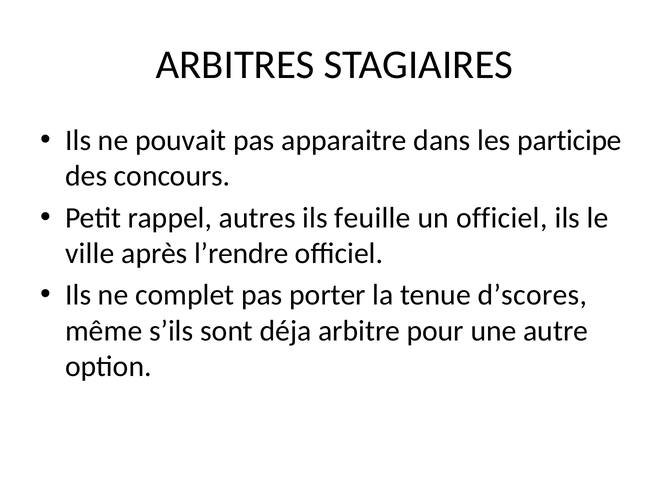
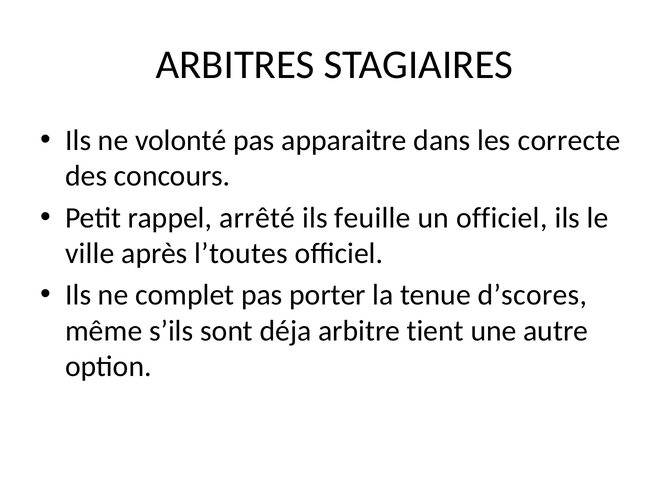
pouvait: pouvait -> volonté
participe: participe -> correcte
autres: autres -> arrêté
l’rendre: l’rendre -> l’toutes
pour: pour -> tient
